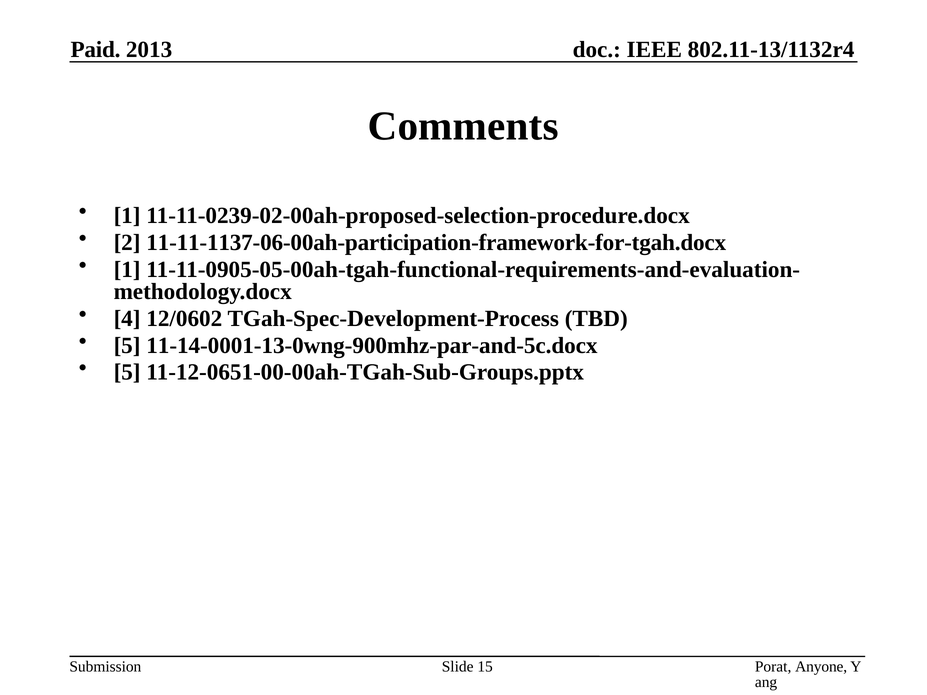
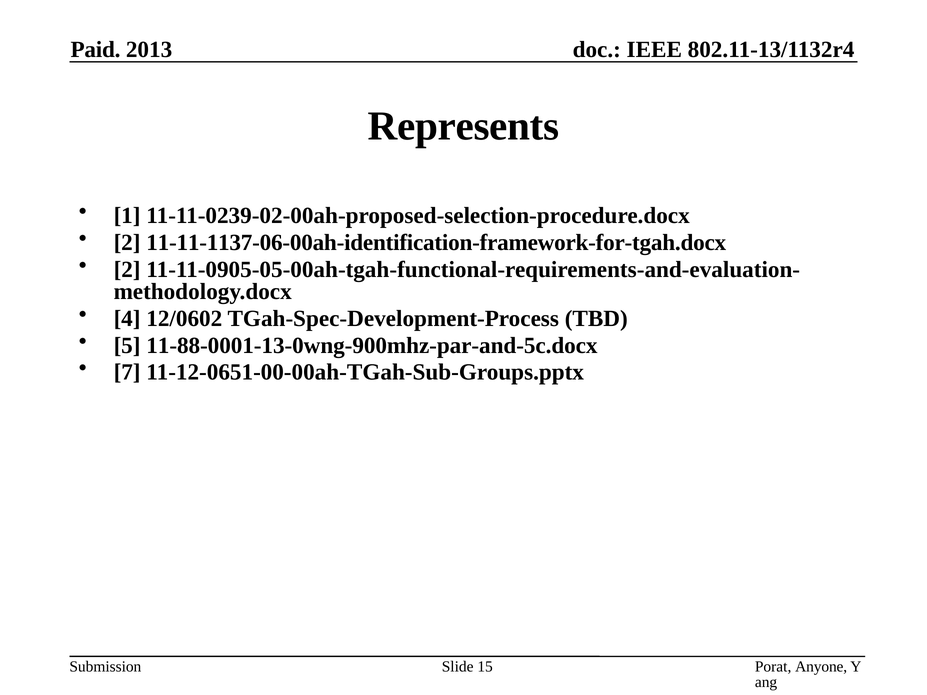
Comments: Comments -> Represents
11-11-1137-06-00ah-participation-framework-for-tgah.docx: 11-11-1137-06-00ah-participation-framework-for-tgah.docx -> 11-11-1137-06-00ah-identification-framework-for-tgah.docx
1 at (127, 269): 1 -> 2
11-14-0001-13-0wng-900mhz-par-and-5c.docx: 11-14-0001-13-0wng-900mhz-par-and-5c.docx -> 11-88-0001-13-0wng-900mhz-par-and-5c.docx
5 at (127, 372): 5 -> 7
